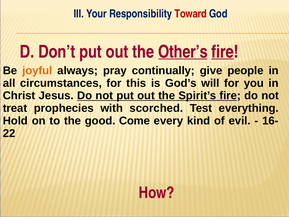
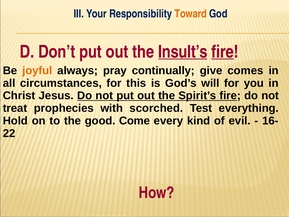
Toward colour: red -> orange
Other’s: Other’s -> Insult’s
people: people -> comes
